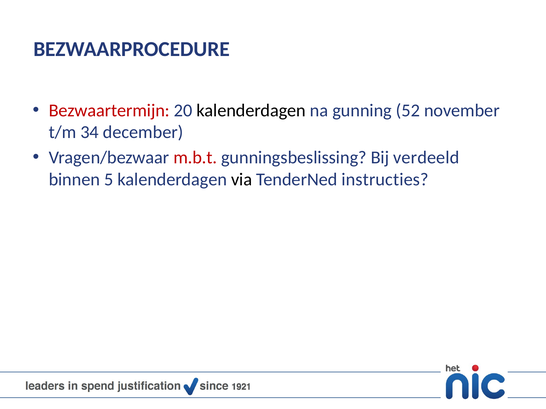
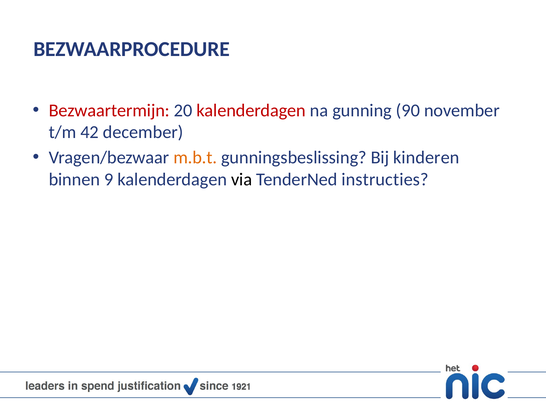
kalenderdagen at (251, 110) colour: black -> red
52: 52 -> 90
34: 34 -> 42
m.b.t colour: red -> orange
verdeeld: verdeeld -> kinderen
5: 5 -> 9
